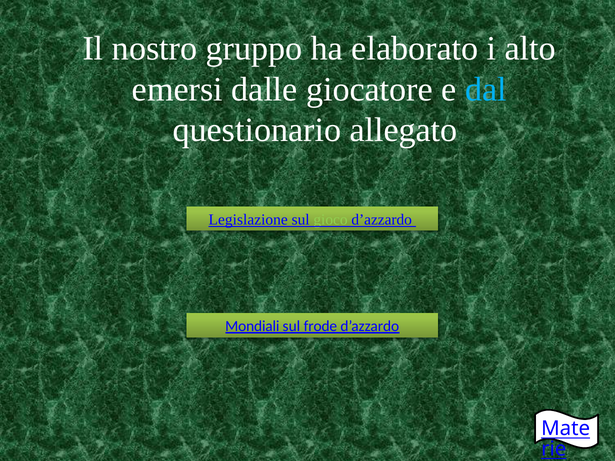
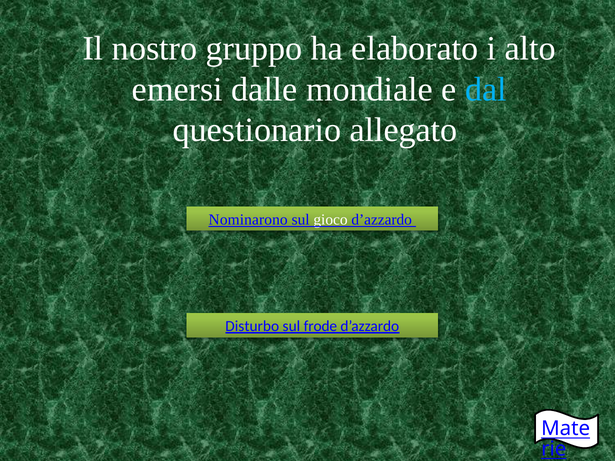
giocatore: giocatore -> mondiale
Legislazione: Legislazione -> Nominarono
gioco colour: light green -> white
Mondiali: Mondiali -> Disturbo
